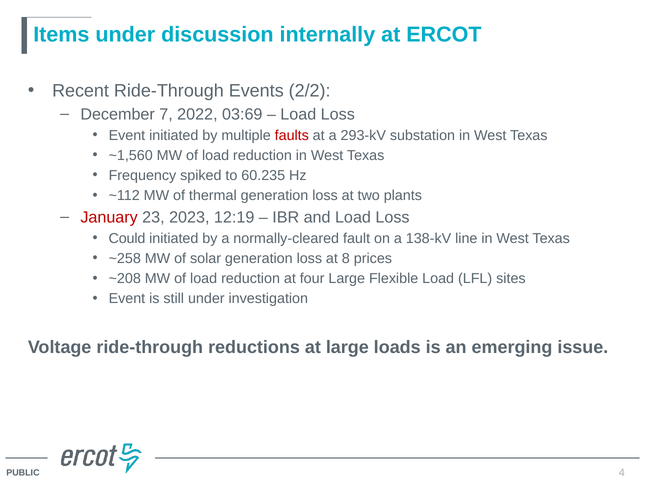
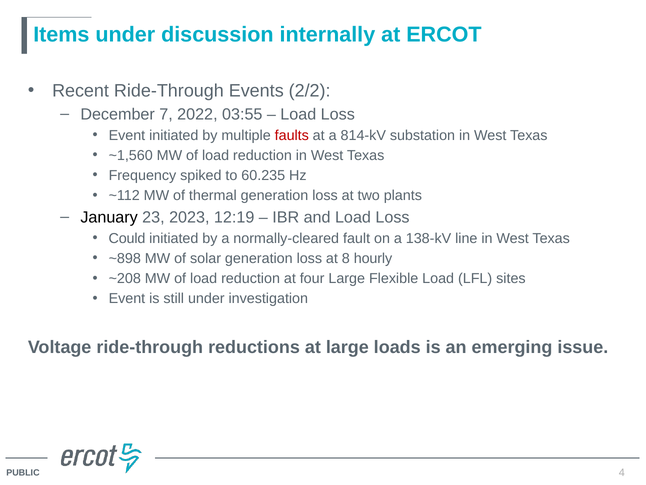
03:69: 03:69 -> 03:55
293-kV: 293-kV -> 814-kV
January colour: red -> black
~258: ~258 -> ~898
prices: prices -> hourly
